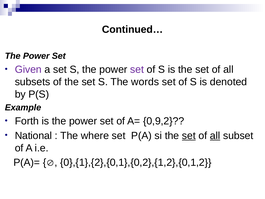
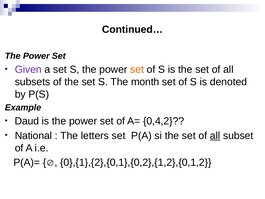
set at (137, 69) colour: purple -> orange
words: words -> month
Forth: Forth -> Daud
0,9,2: 0,9,2 -> 0,4,2
where: where -> letters
set at (189, 135) underline: present -> none
